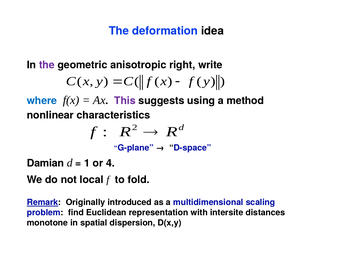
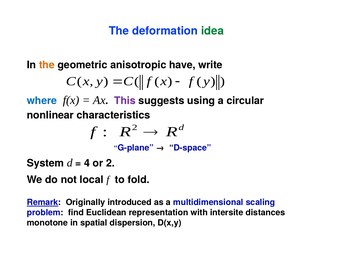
idea colour: black -> green
the at (47, 65) colour: purple -> orange
right: right -> have
method: method -> circular
Damian: Damian -> System
1: 1 -> 4
or 4: 4 -> 2
